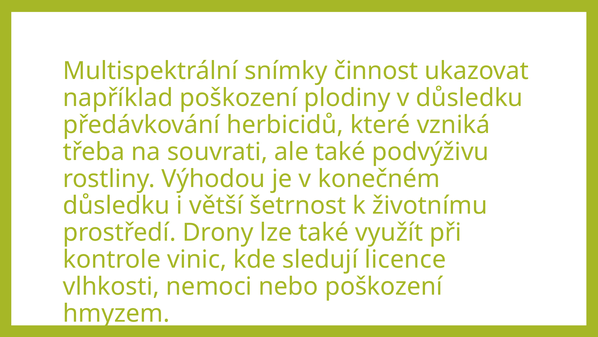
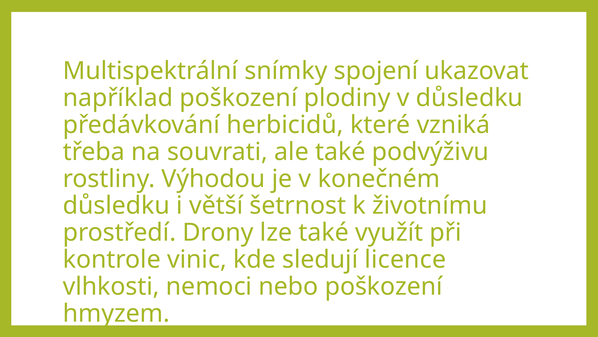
činnost: činnost -> spojení
